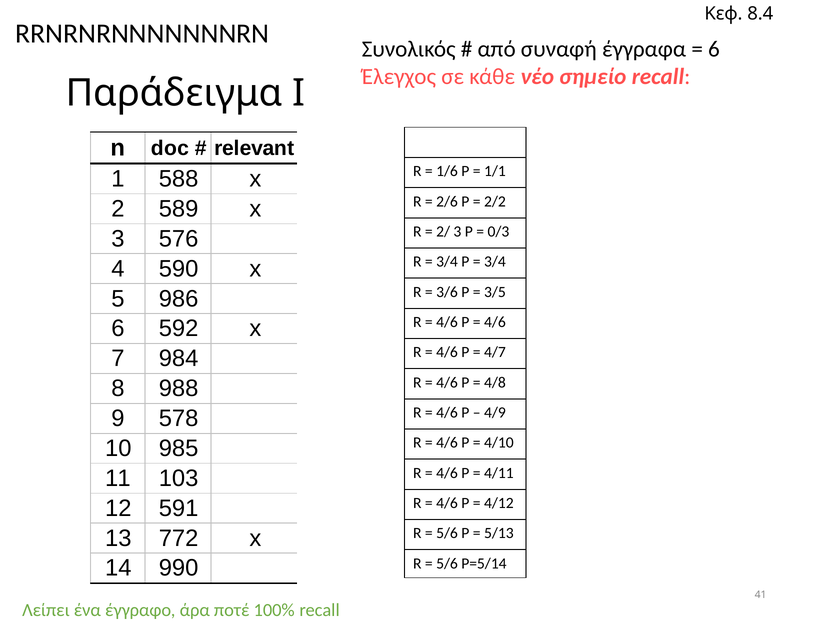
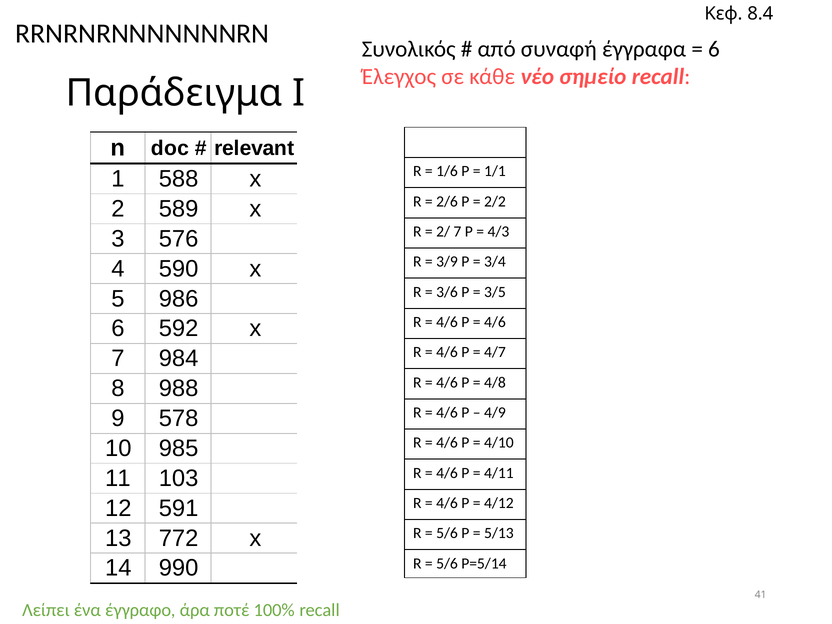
2/ 3: 3 -> 7
0/3: 0/3 -> 4/3
3/4 at (447, 262): 3/4 -> 3/9
